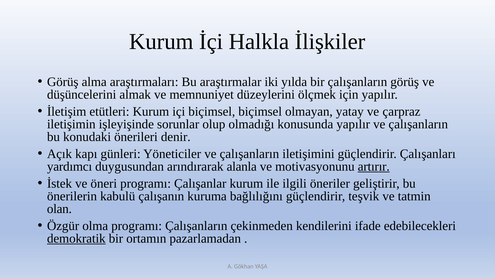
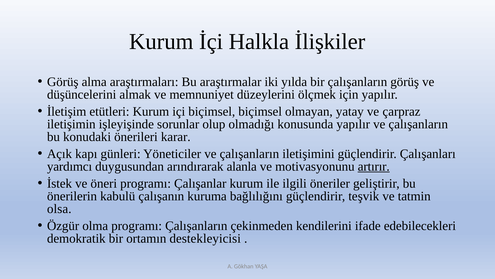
denir: denir -> karar
olan: olan -> olsa
demokratik underline: present -> none
pazarlamadan: pazarlamadan -> destekleyicisi
